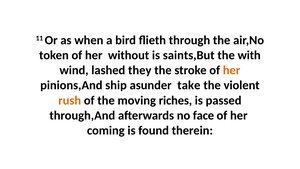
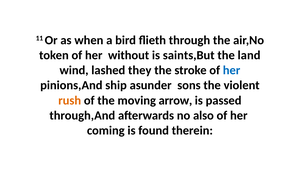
with: with -> land
her at (232, 70) colour: orange -> blue
take: take -> sons
riches: riches -> arrow
face: face -> also
